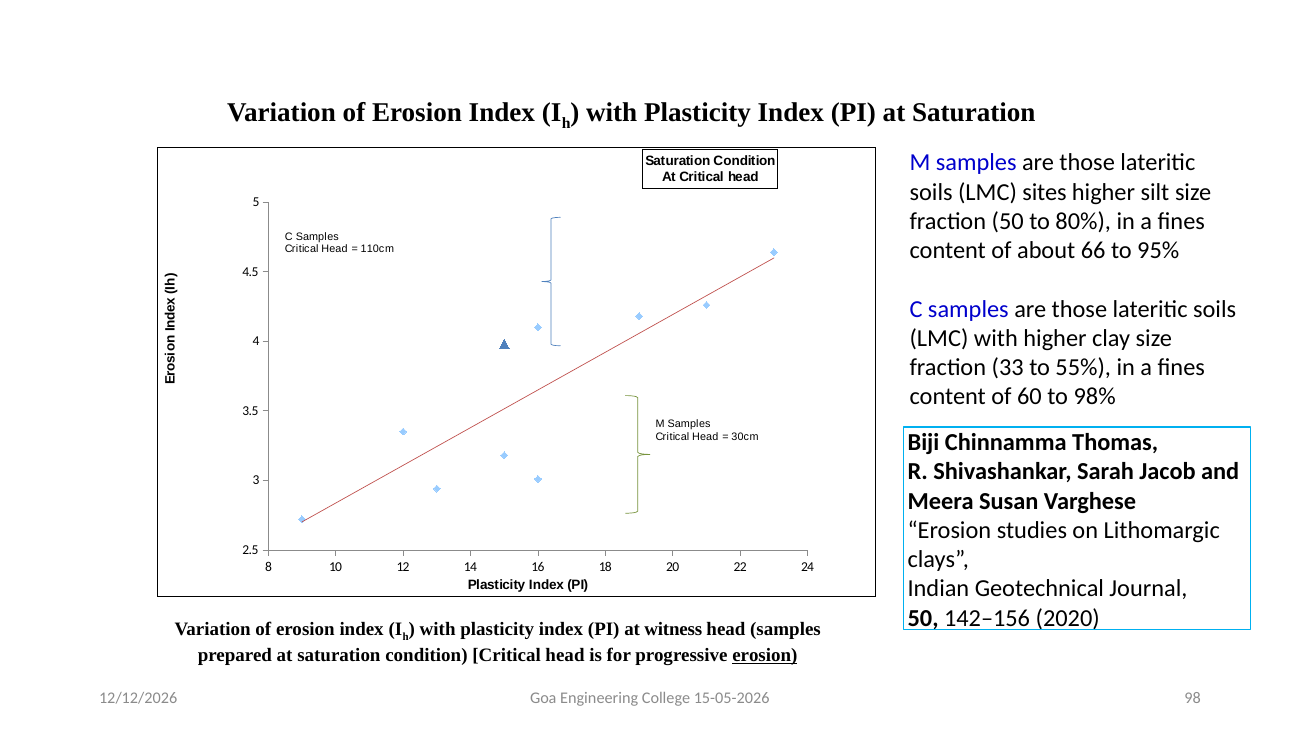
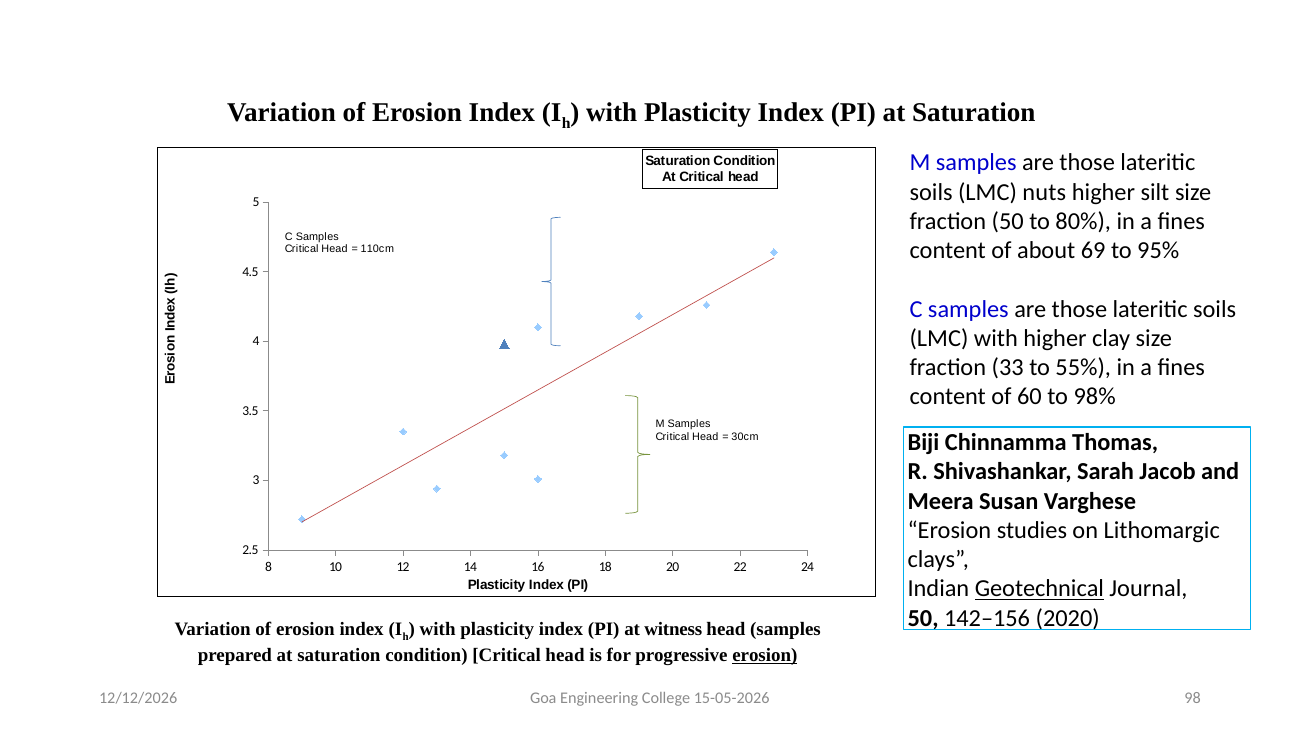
sites: sites -> nuts
66: 66 -> 69
Geotechnical underline: none -> present
